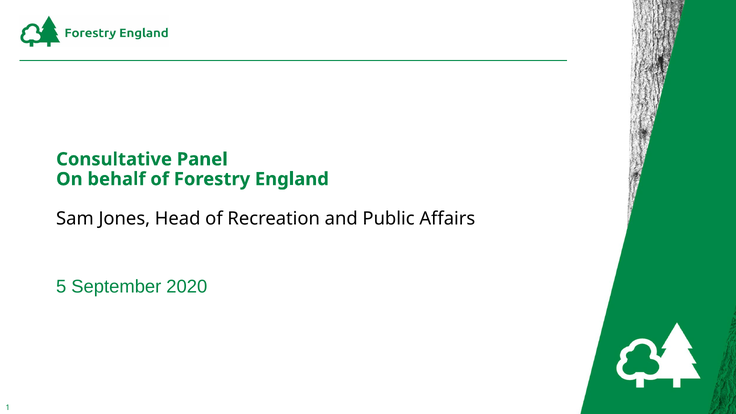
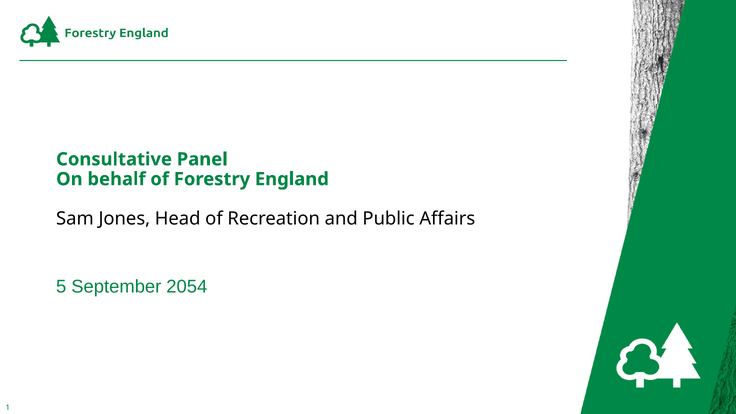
2020: 2020 -> 2054
